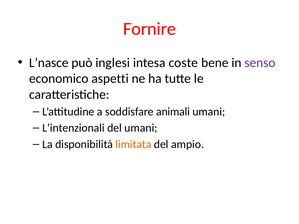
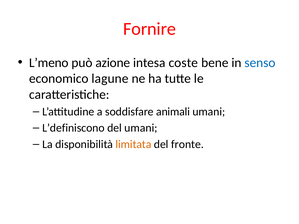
L’nasce: L’nasce -> L’meno
inglesi: inglesi -> azione
senso colour: purple -> blue
aspetti: aspetti -> lagune
L’intenzionali: L’intenzionali -> L’definiscono
ampio: ampio -> fronte
